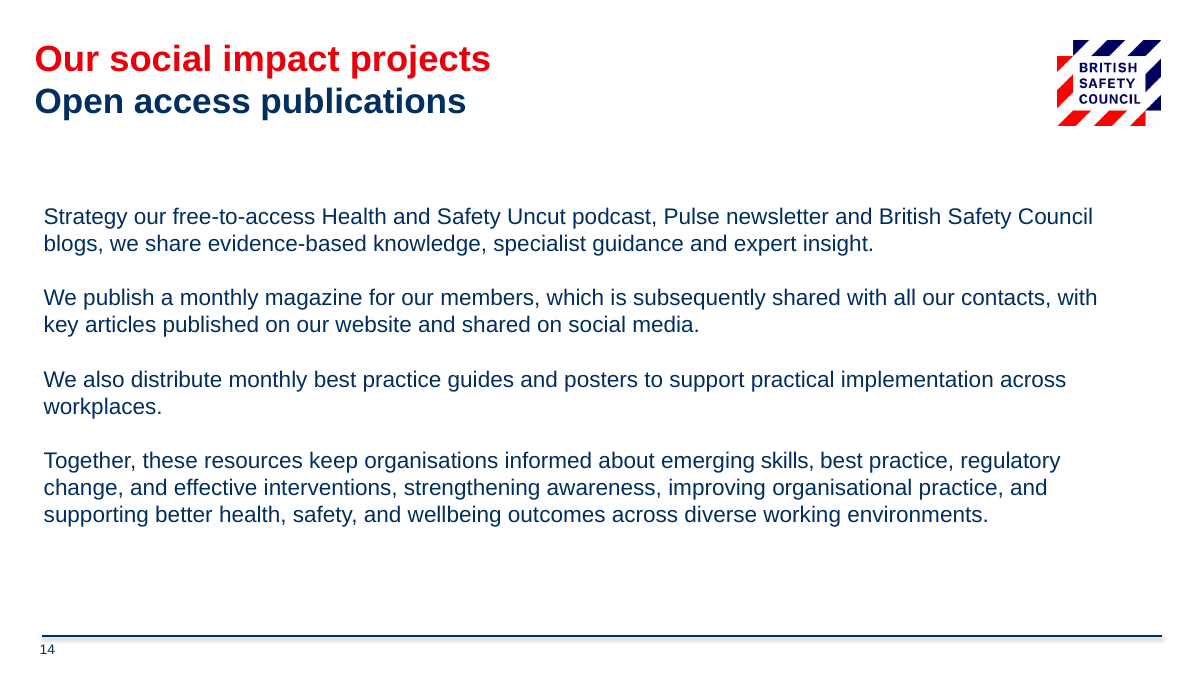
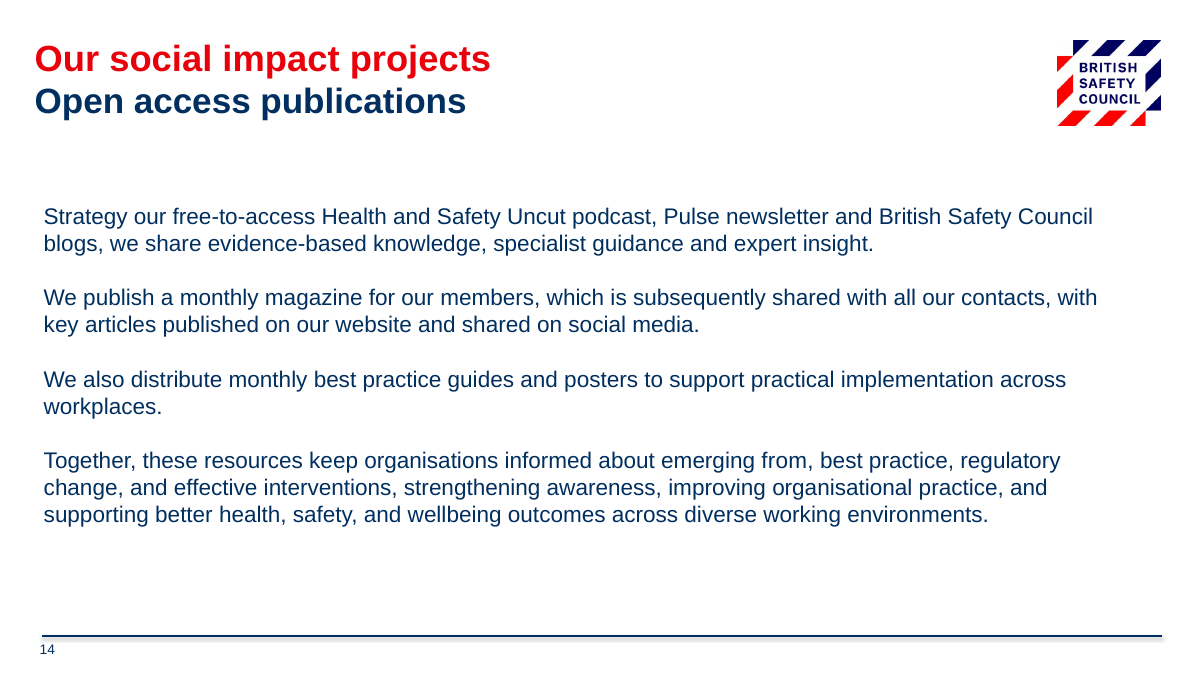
skills: skills -> from
